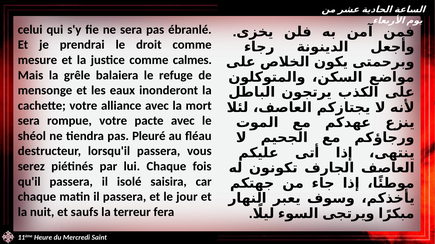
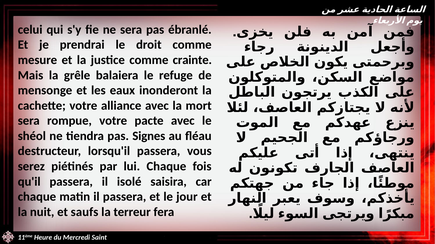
calmes: calmes -> crainte
Pleuré: Pleuré -> Signes
